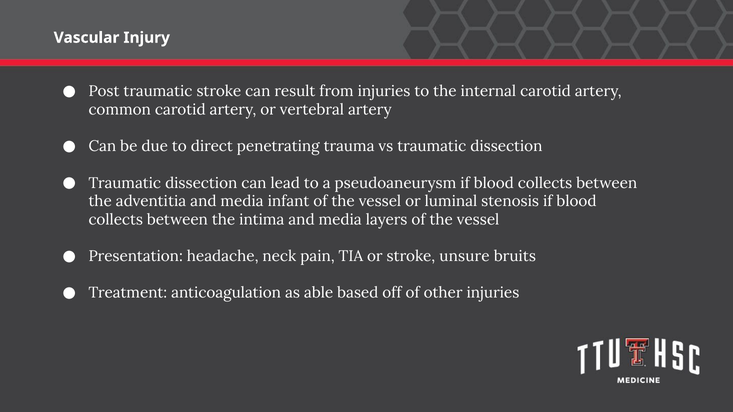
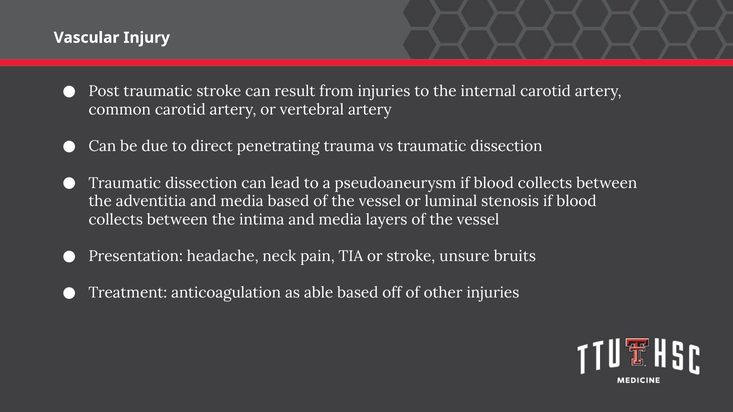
media infant: infant -> based
